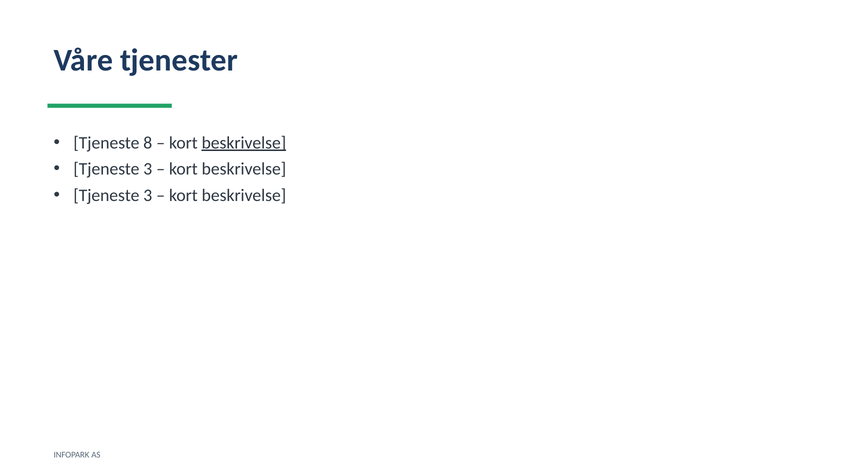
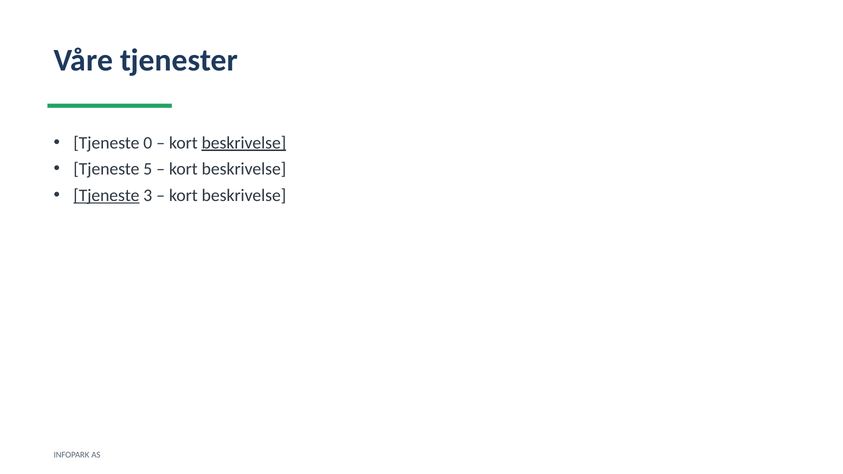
8: 8 -> 0
3 at (148, 169): 3 -> 5
Tjeneste at (106, 195) underline: none -> present
